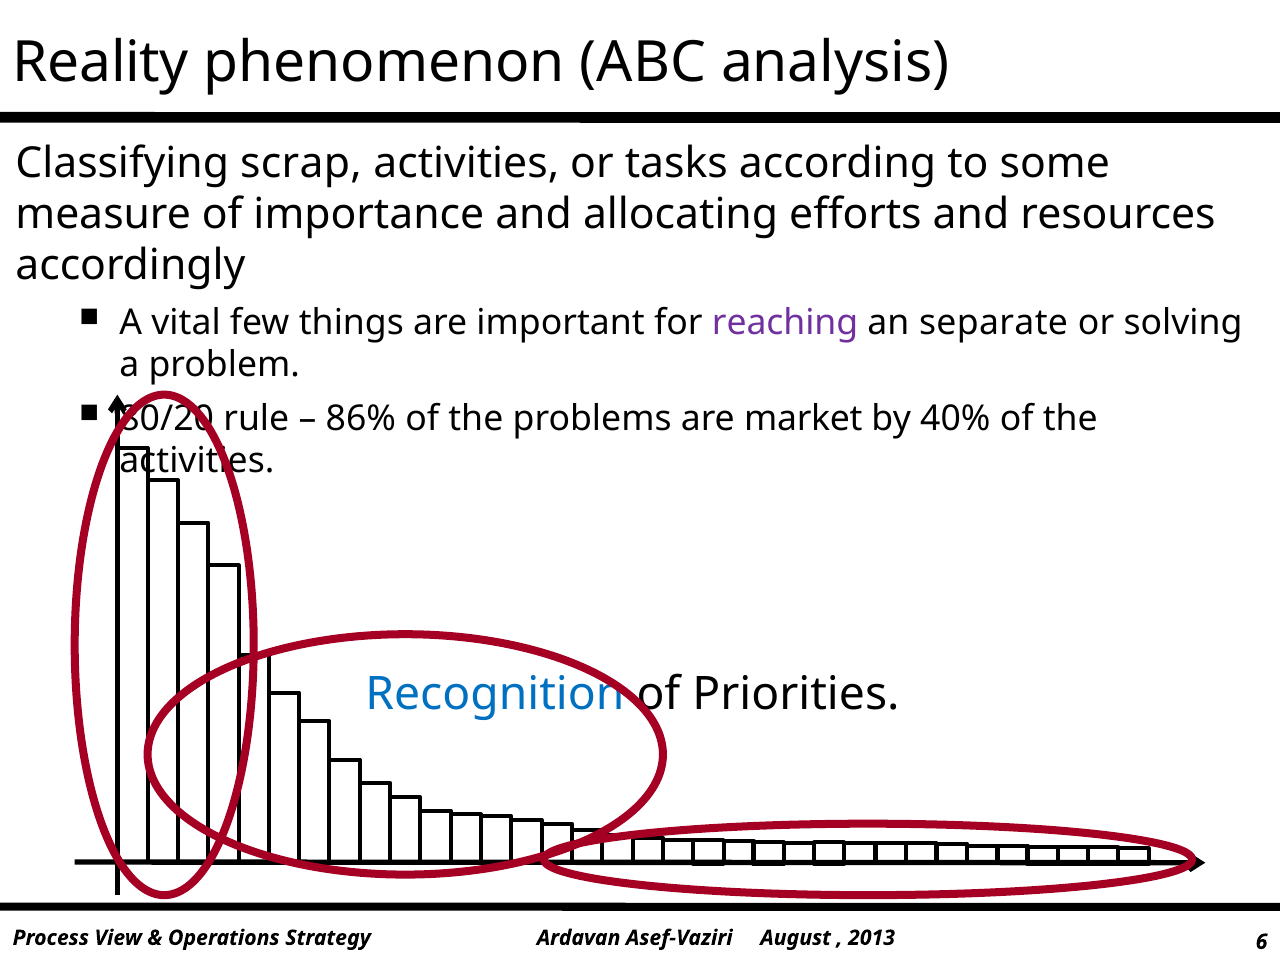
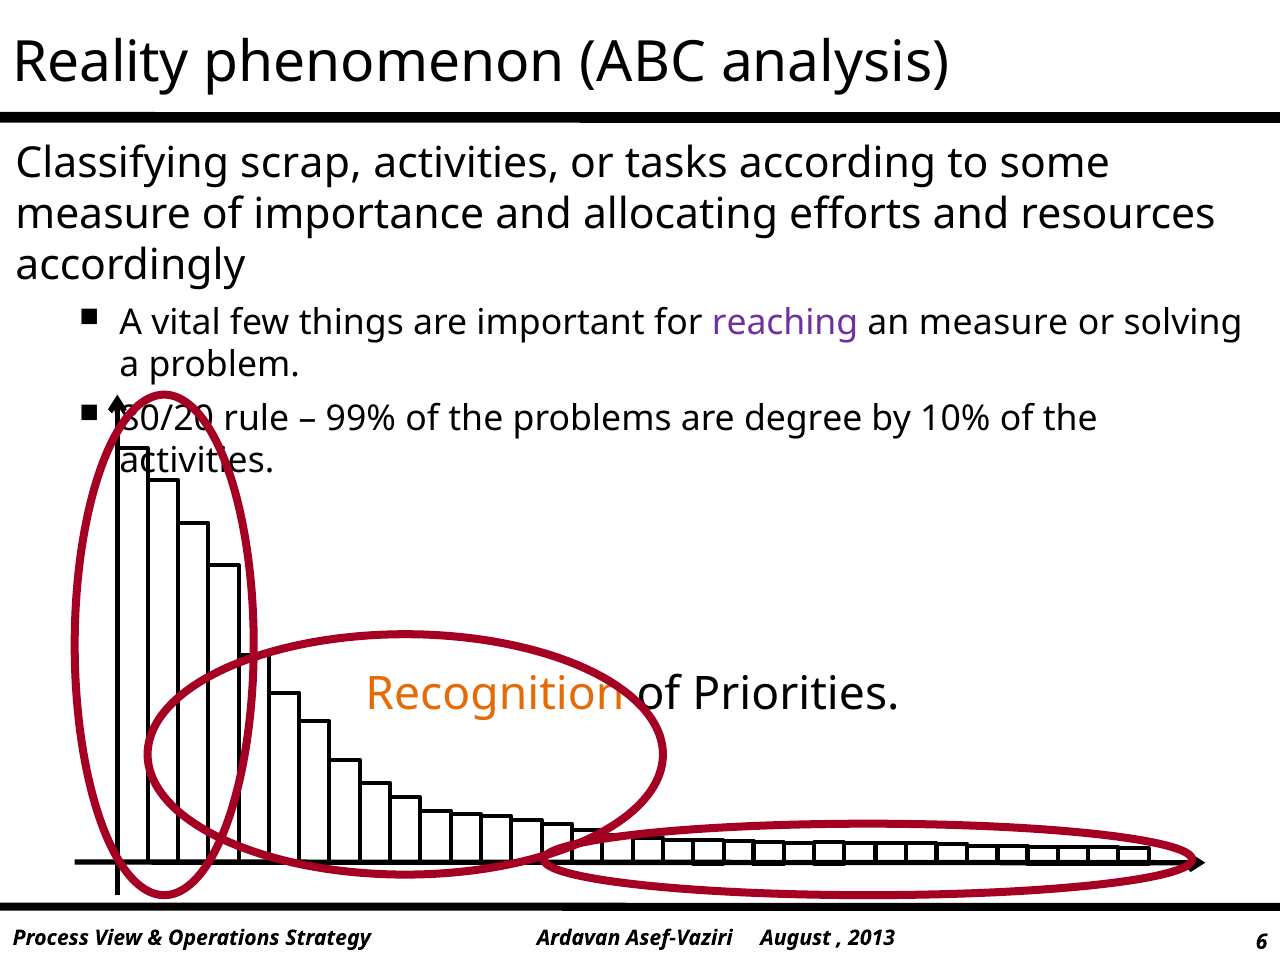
an separate: separate -> measure
86%: 86% -> 99%
market: market -> degree
40%: 40% -> 10%
Recognition colour: blue -> orange
